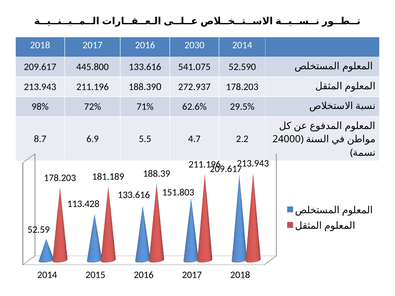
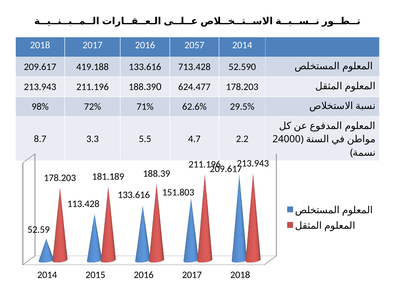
2030: 2030 -> 2057
445.800: 445.800 -> 419.188
541.075: 541.075 -> 713.428
272.937: 272.937 -> 624.477
6.9: 6.9 -> 3.3
